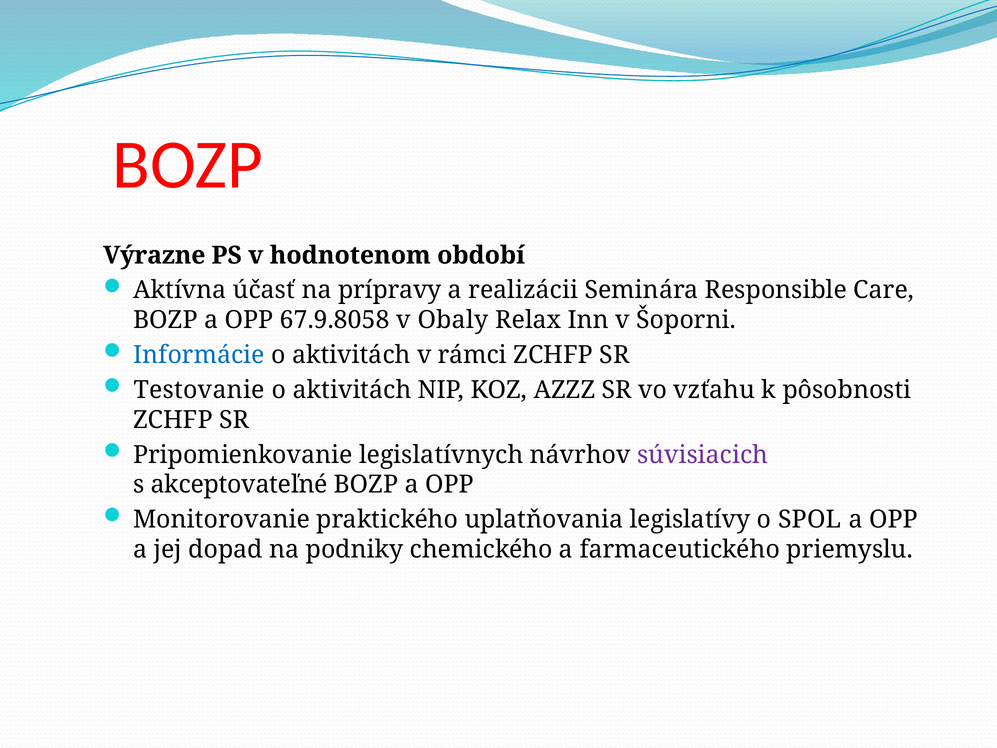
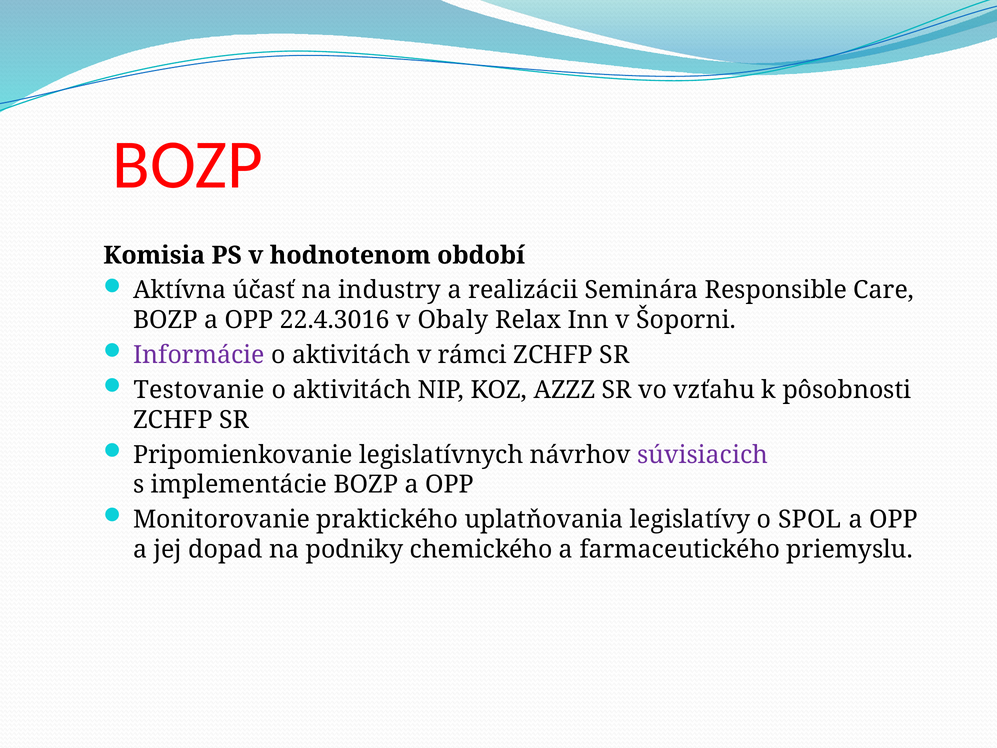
Výrazne: Výrazne -> Komisia
prípravy: prípravy -> industry
67.9.8058: 67.9.8058 -> 22.4.3016
Informácie colour: blue -> purple
akceptovateľné: akceptovateľné -> implementácie
